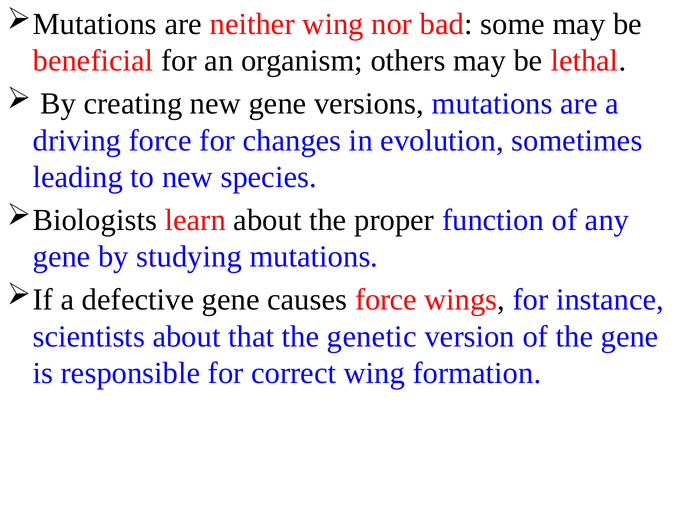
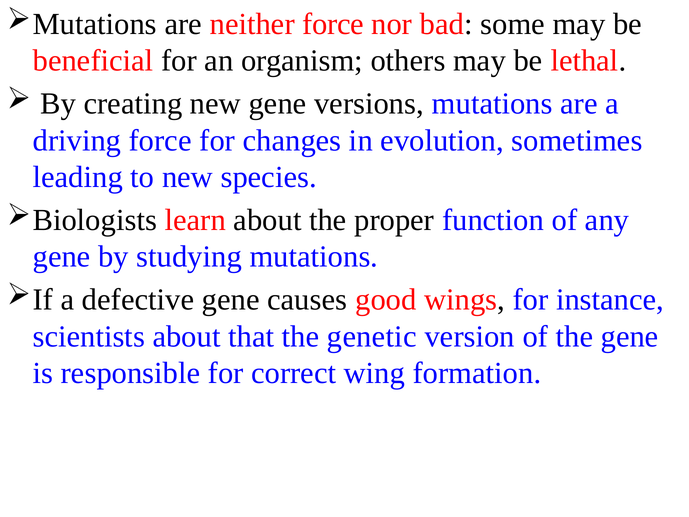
neither wing: wing -> force
causes force: force -> good
